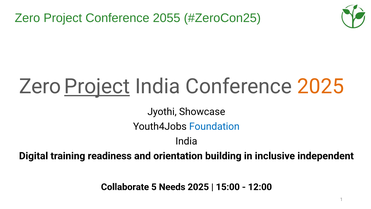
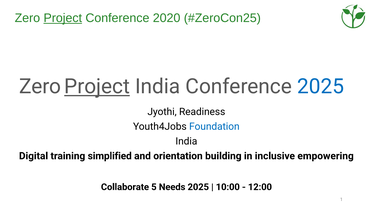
Project at (63, 18) underline: none -> present
2055: 2055 -> 2020
2025 at (321, 86) colour: orange -> blue
Showcase: Showcase -> Readiness
readiness: readiness -> simplified
independent: independent -> empowering
15:00: 15:00 -> 10:00
